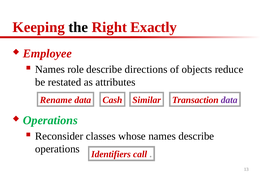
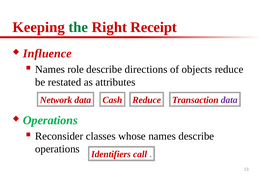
the colour: black -> green
Exactly: Exactly -> Receipt
Employee: Employee -> Influence
Rename: Rename -> Network
Cash Similar: Similar -> Reduce
